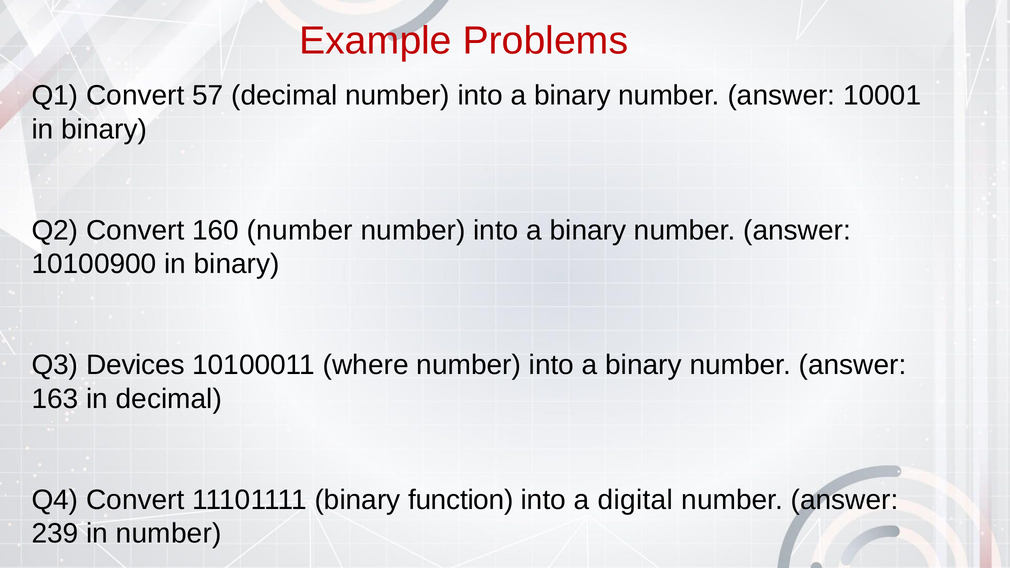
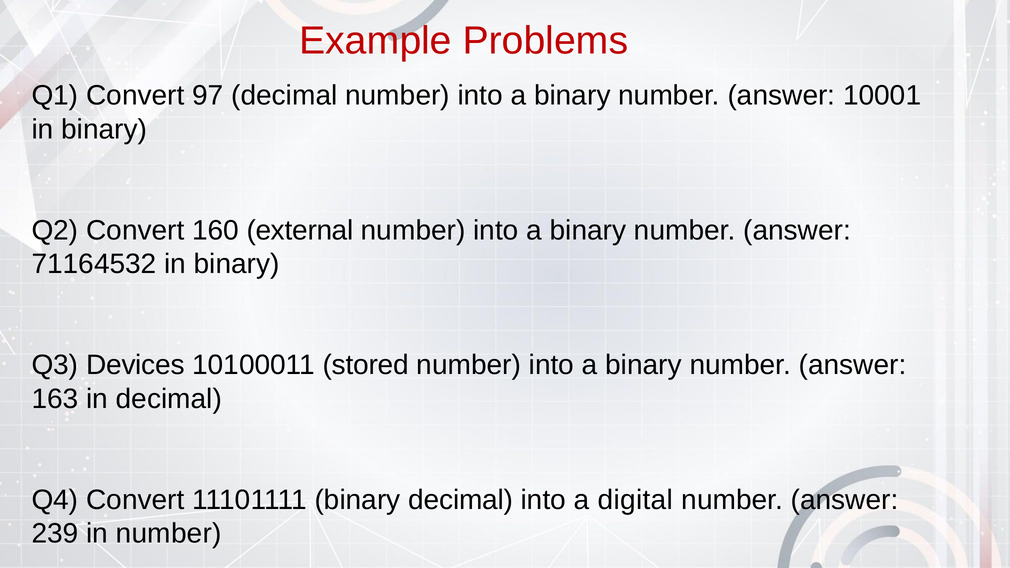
57: 57 -> 97
160 number: number -> external
10100900: 10100900 -> 71164532
where: where -> stored
binary function: function -> decimal
